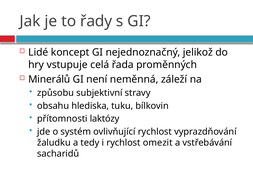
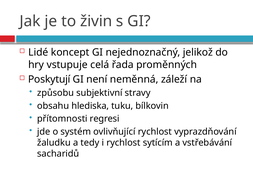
řady: řady -> živin
Minerálů: Minerálů -> Poskytují
laktózy: laktózy -> regresi
omezit: omezit -> sytícím
